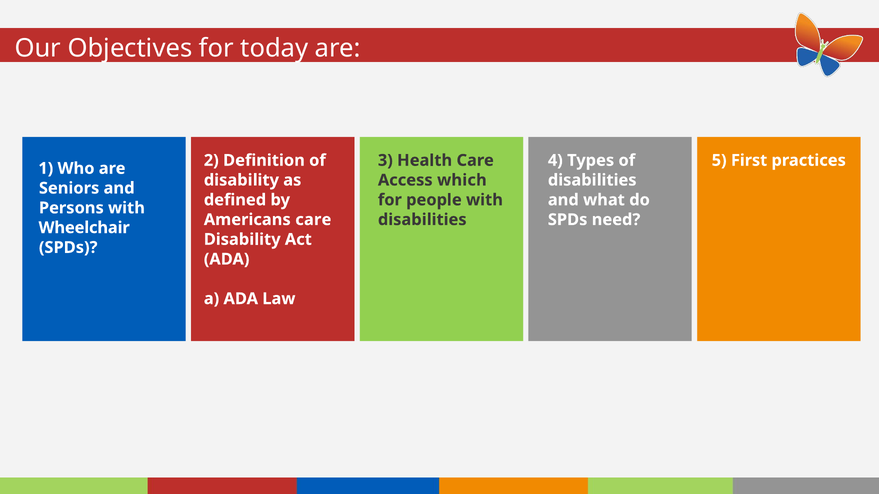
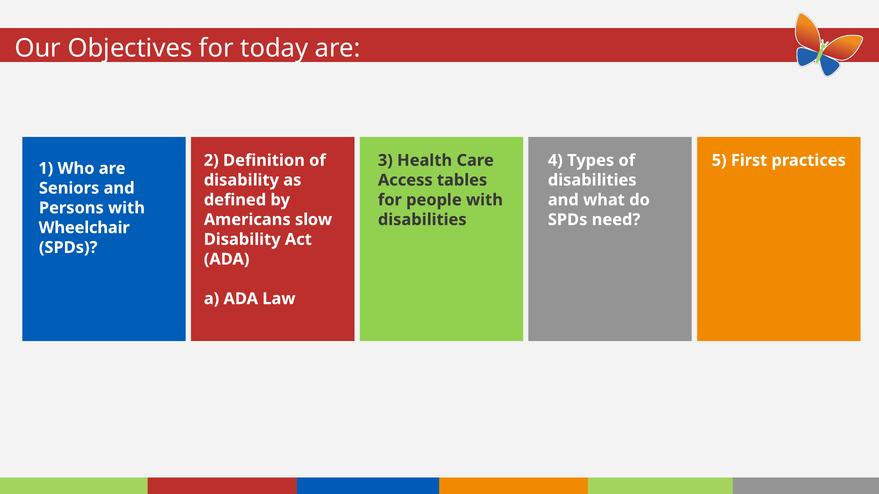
which: which -> tables
Americans care: care -> slow
